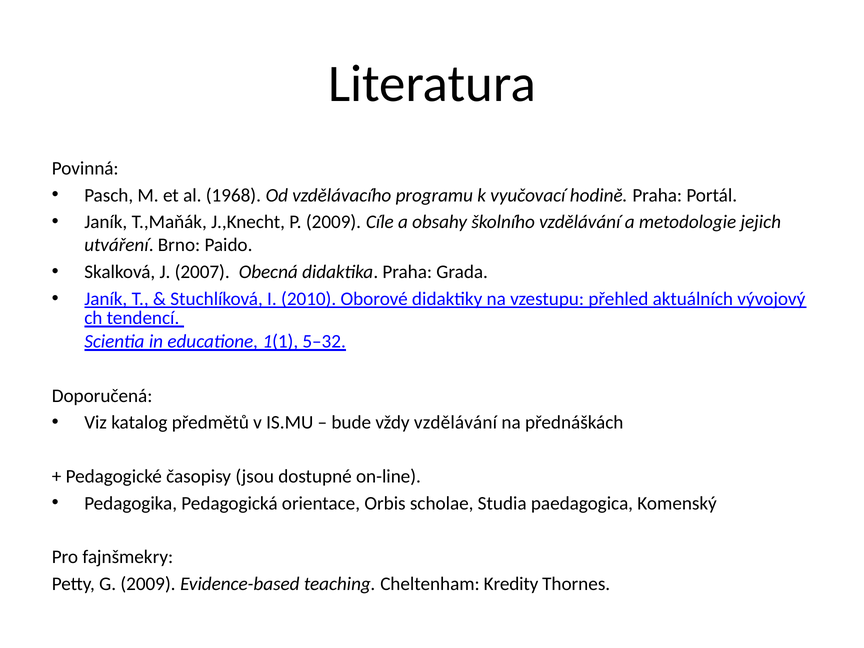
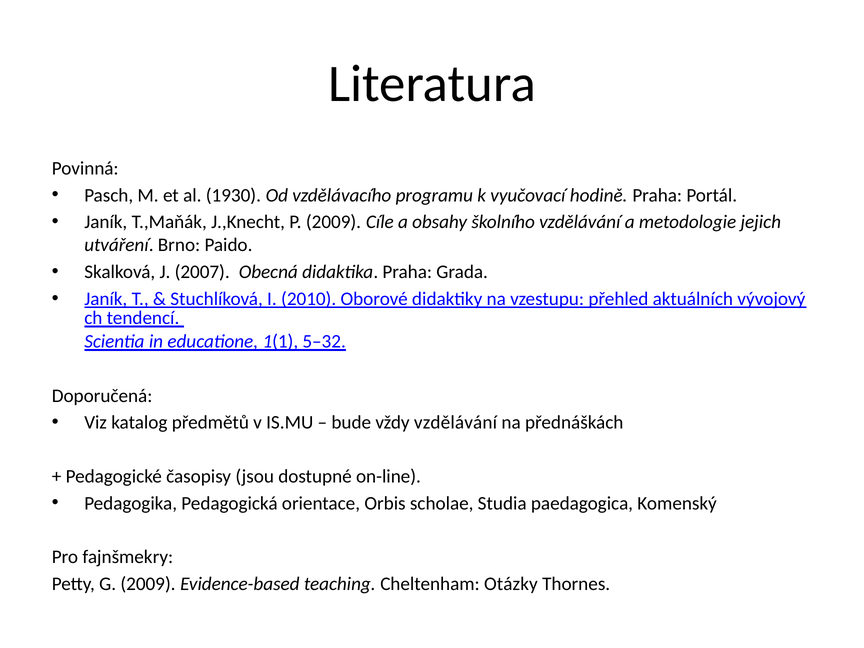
1968: 1968 -> 1930
Kredity: Kredity -> Otázky
